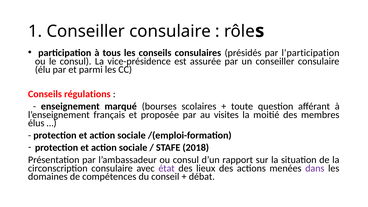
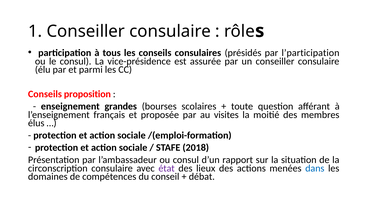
régulations: régulations -> proposition
marqué: marqué -> grandes
dans colour: purple -> blue
